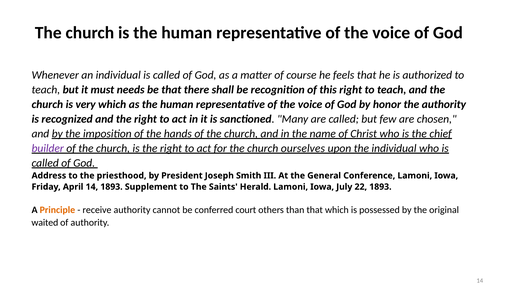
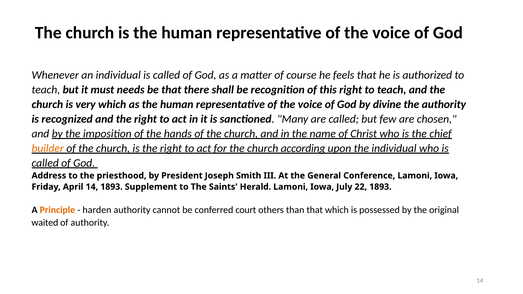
honor: honor -> divine
builder colour: purple -> orange
ourselves: ourselves -> according
receive: receive -> harden
